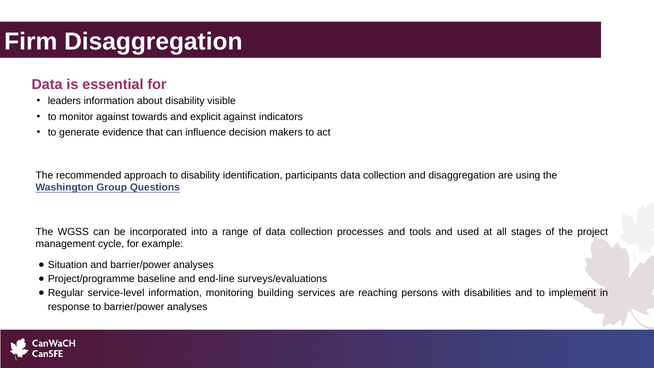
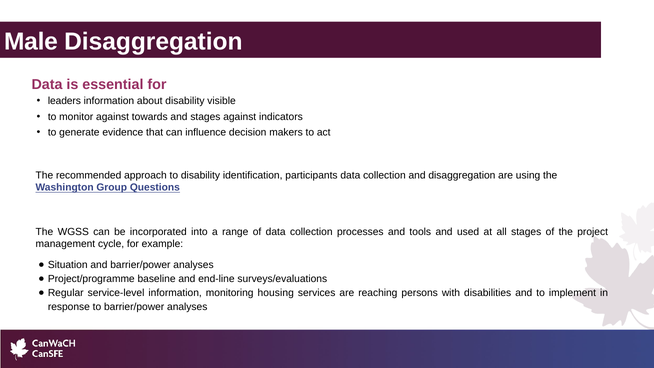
Firm: Firm -> Male
and explicit: explicit -> stages
building: building -> housing
